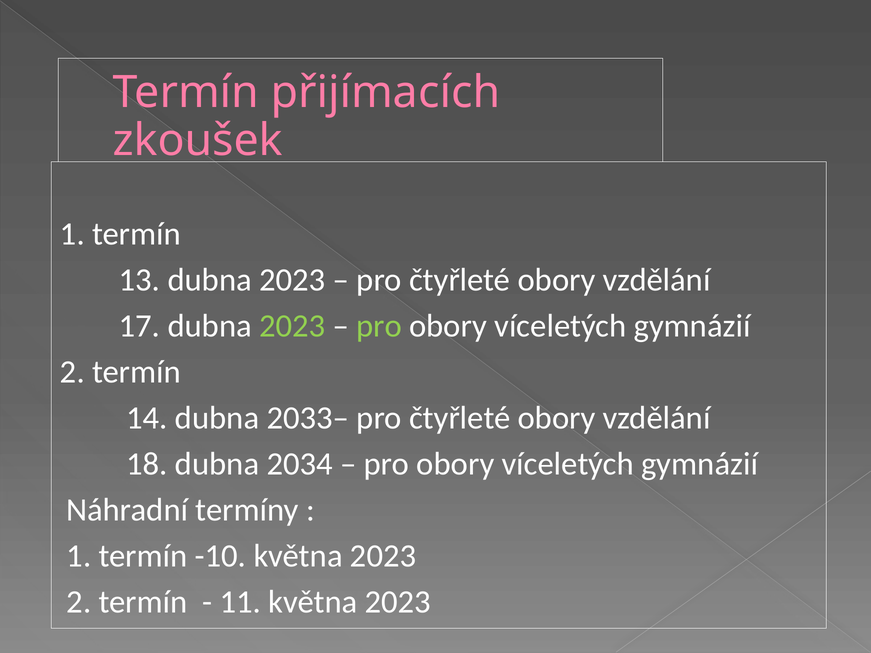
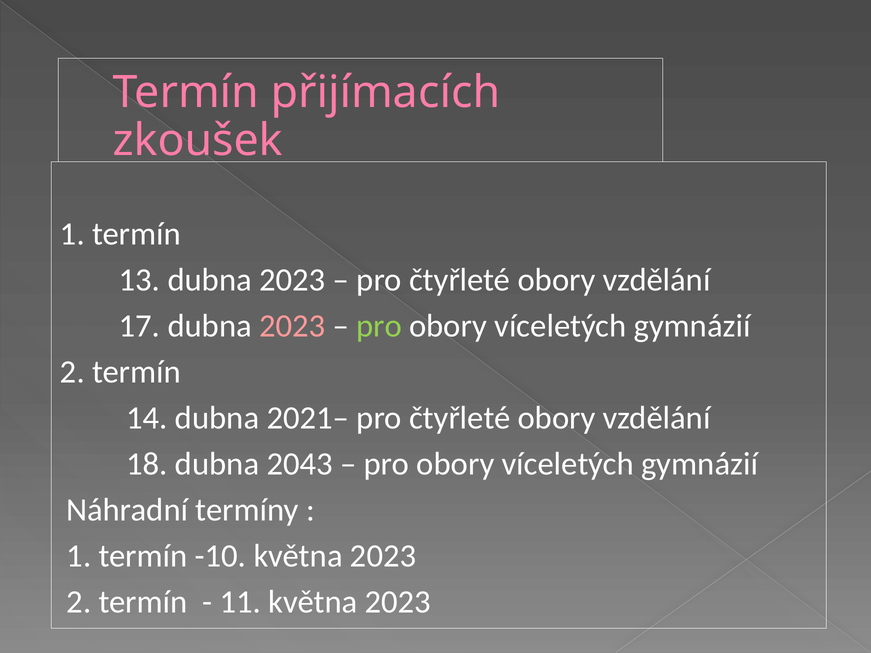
2023 at (292, 326) colour: light green -> pink
2033–: 2033– -> 2021–
2034: 2034 -> 2043
